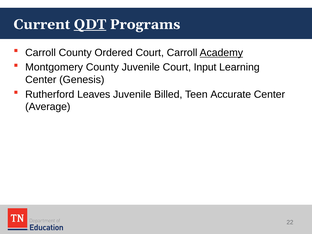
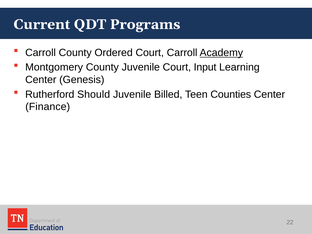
QDT underline: present -> none
Leaves: Leaves -> Should
Accurate: Accurate -> Counties
Average: Average -> Finance
